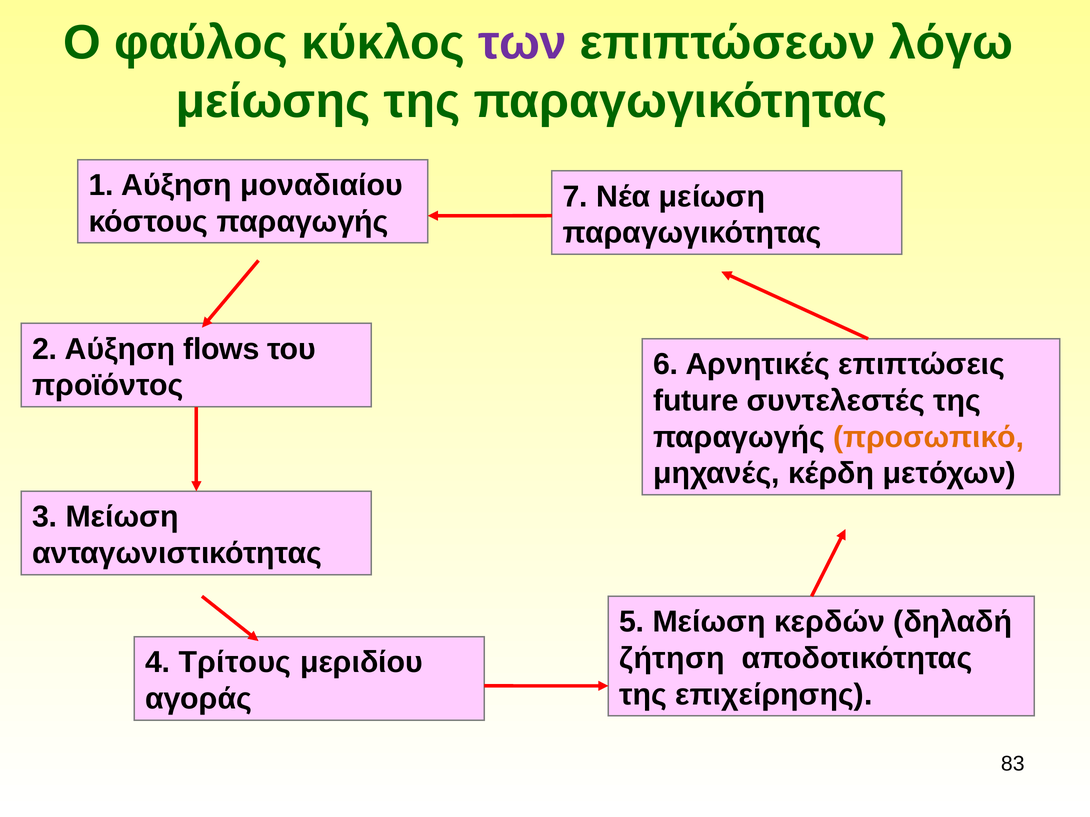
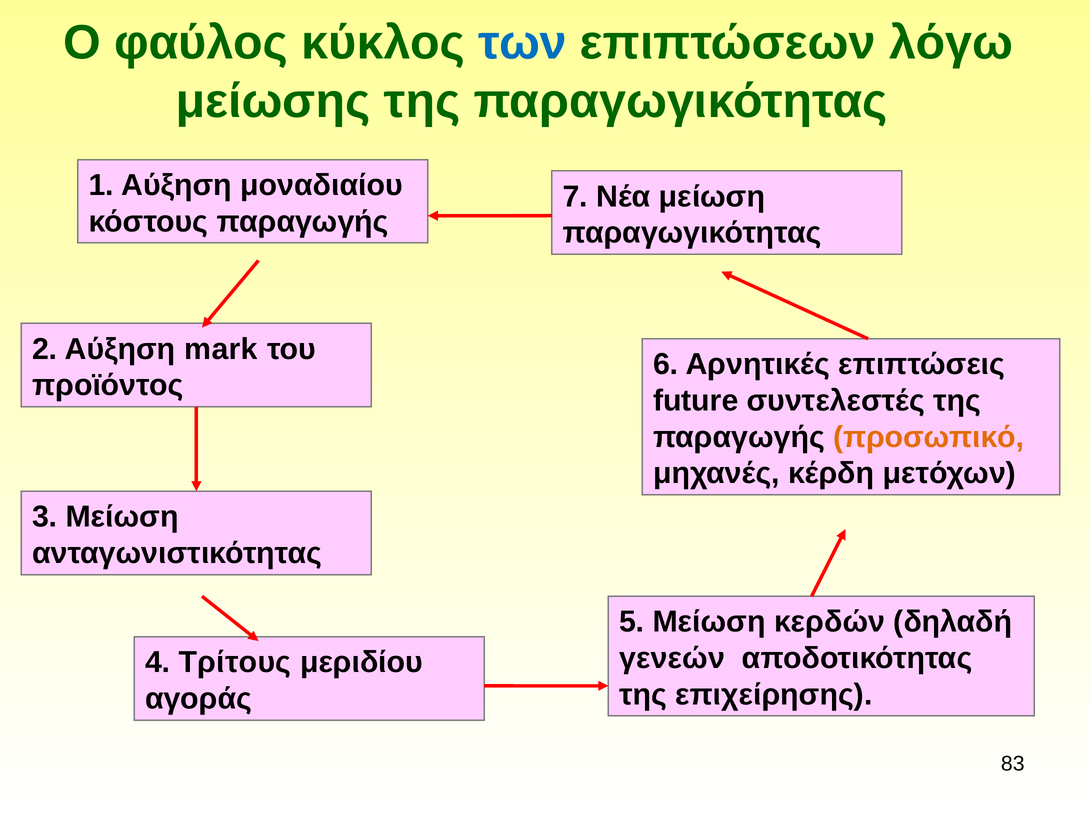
των colour: purple -> blue
flows: flows -> mark
ζήτηση: ζήτηση -> γενεών
